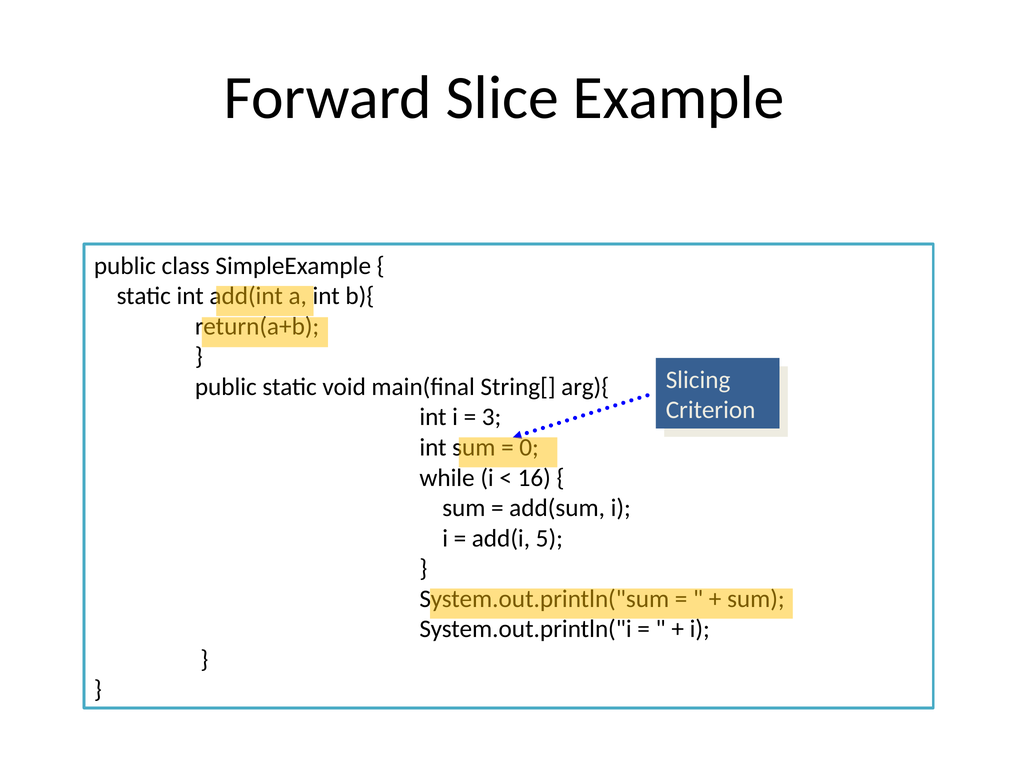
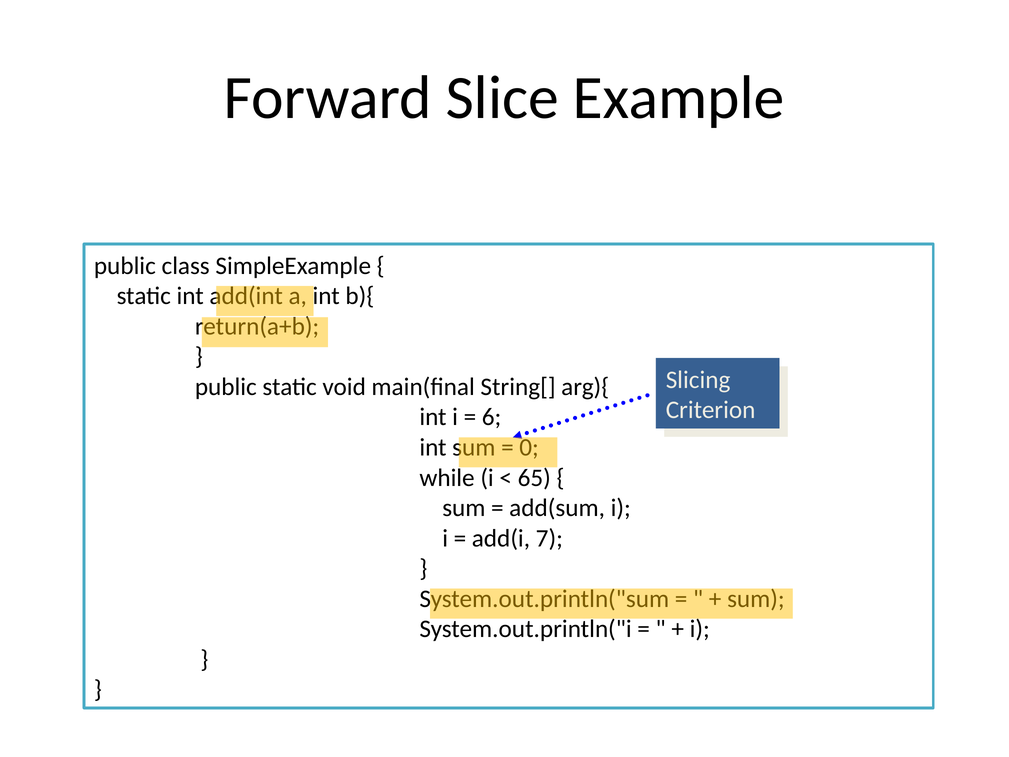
3: 3 -> 6
16: 16 -> 65
5: 5 -> 7
